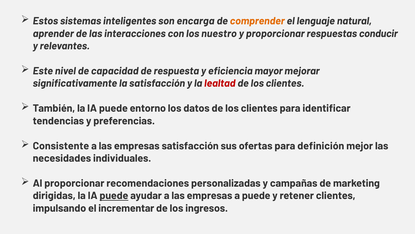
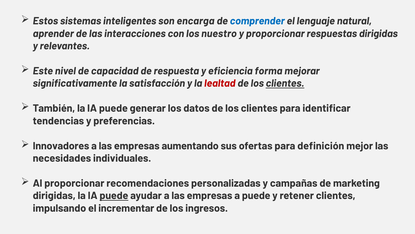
comprender colour: orange -> blue
respuestas conducir: conducir -> dirigidas
mayor: mayor -> forma
clientes at (285, 83) underline: none -> present
entorno: entorno -> generar
Consistente: Consistente -> Innovadores
empresas satisfacción: satisfacción -> aumentando
